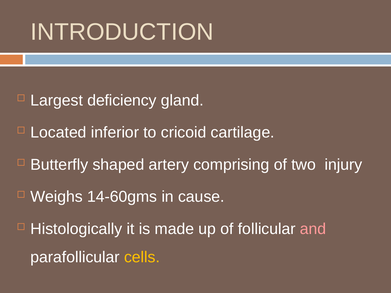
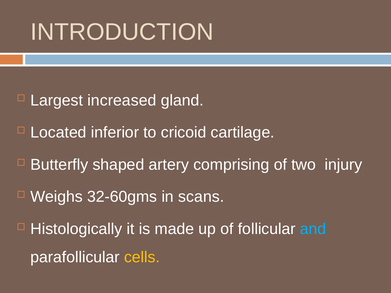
deficiency: deficiency -> increased
14-60gms: 14-60gms -> 32-60gms
cause: cause -> scans
and colour: pink -> light blue
